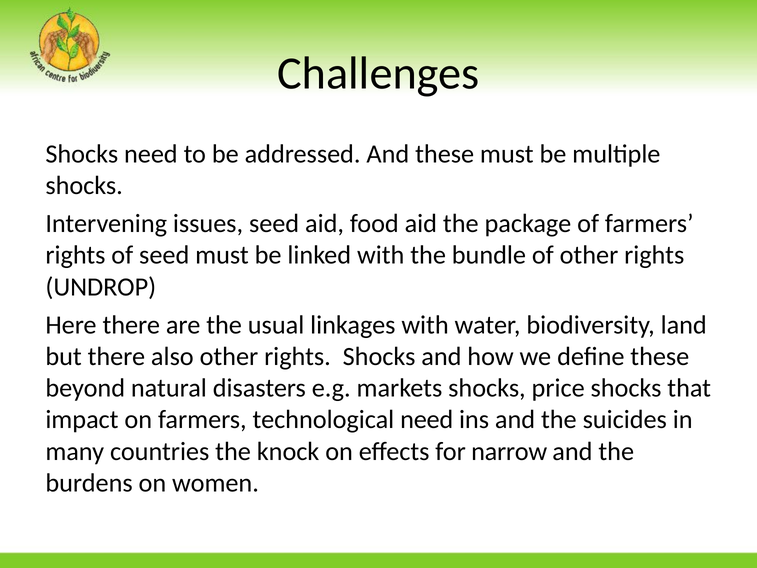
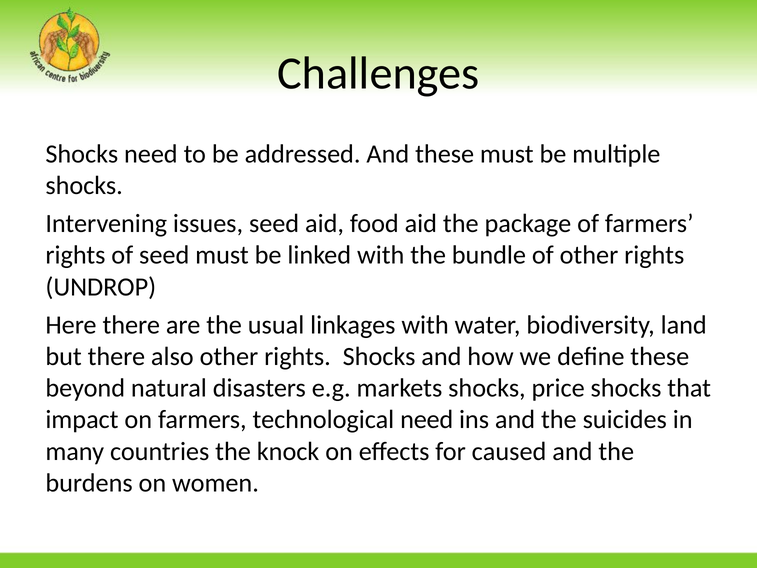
narrow: narrow -> caused
